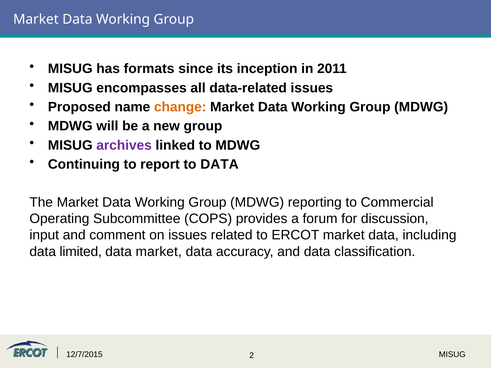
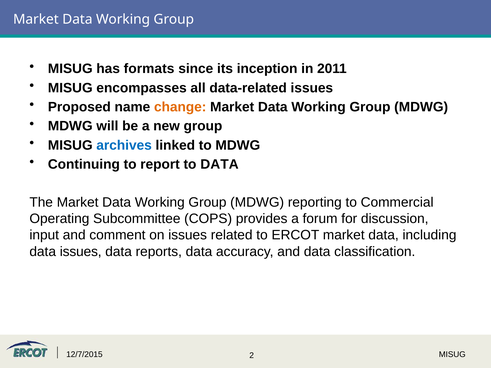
archives colour: purple -> blue
data limited: limited -> issues
data market: market -> reports
